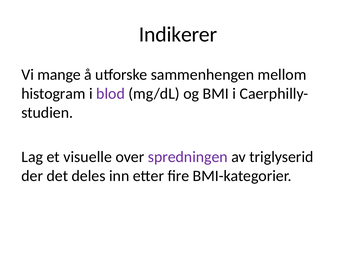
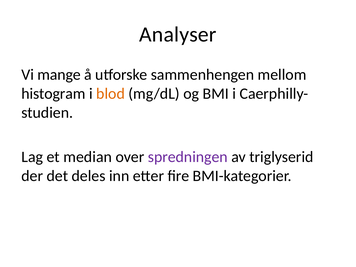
Indikerer: Indikerer -> Analyser
blod colour: purple -> orange
visuelle: visuelle -> median
